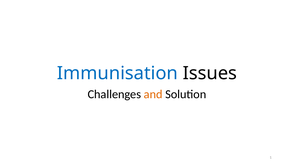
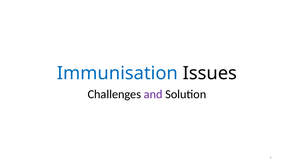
and colour: orange -> purple
